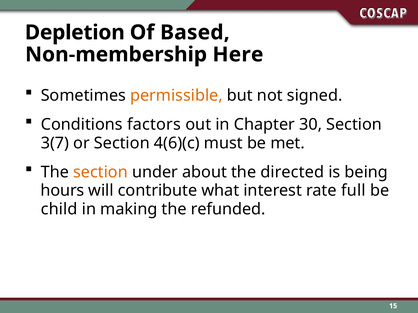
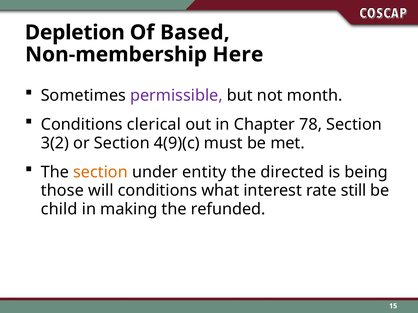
permissible colour: orange -> purple
signed: signed -> month
factors: factors -> clerical
30: 30 -> 78
3(7: 3(7 -> 3(2
4(6)(c: 4(6)(c -> 4(9)(c
about: about -> entity
hours: hours -> those
will contribute: contribute -> conditions
full: full -> still
